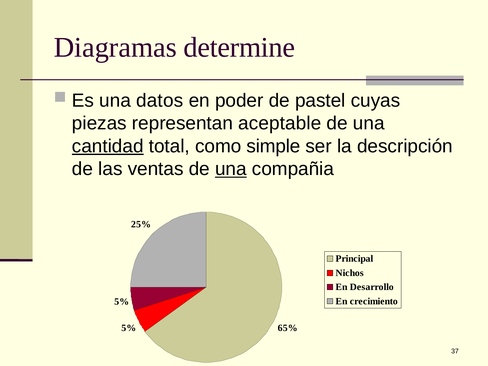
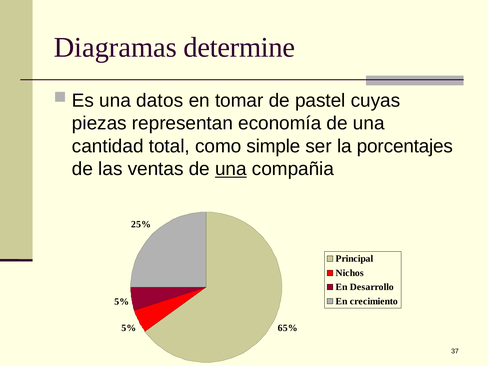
poder: poder -> tomar
aceptable: aceptable -> economía
cantidad underline: present -> none
descripción: descripción -> porcentajes
